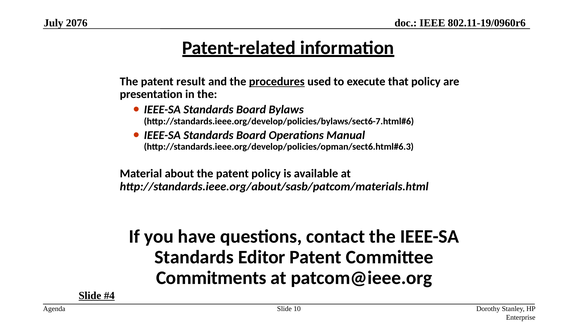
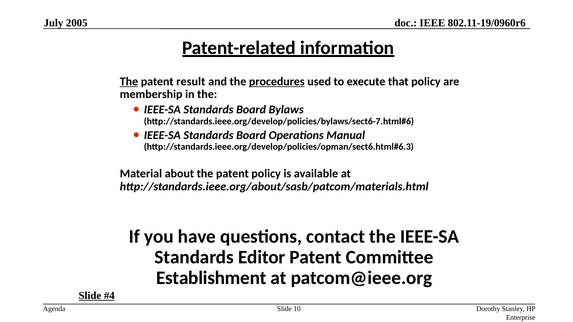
2076: 2076 -> 2005
The at (129, 82) underline: none -> present
presentation: presentation -> membership
Commitments: Commitments -> Establishment
